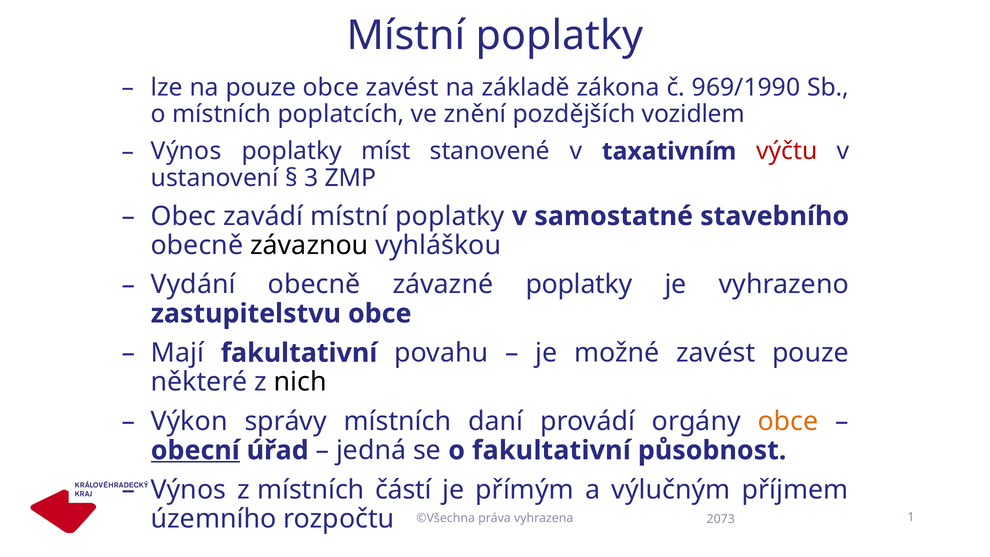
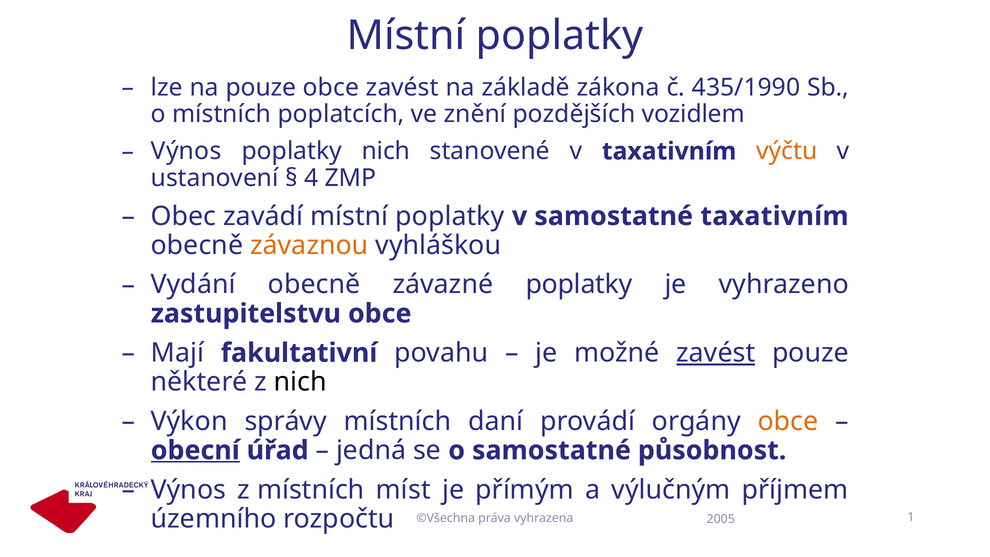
969/1990: 969/1990 -> 435/1990
poplatky míst: míst -> nich
výčtu colour: red -> orange
3: 3 -> 4
samostatné stavebního: stavebního -> taxativním
závaznou colour: black -> orange
zavést at (716, 353) underline: none -> present
o fakultativní: fakultativní -> samostatné
částí: částí -> míst
2073: 2073 -> 2005
